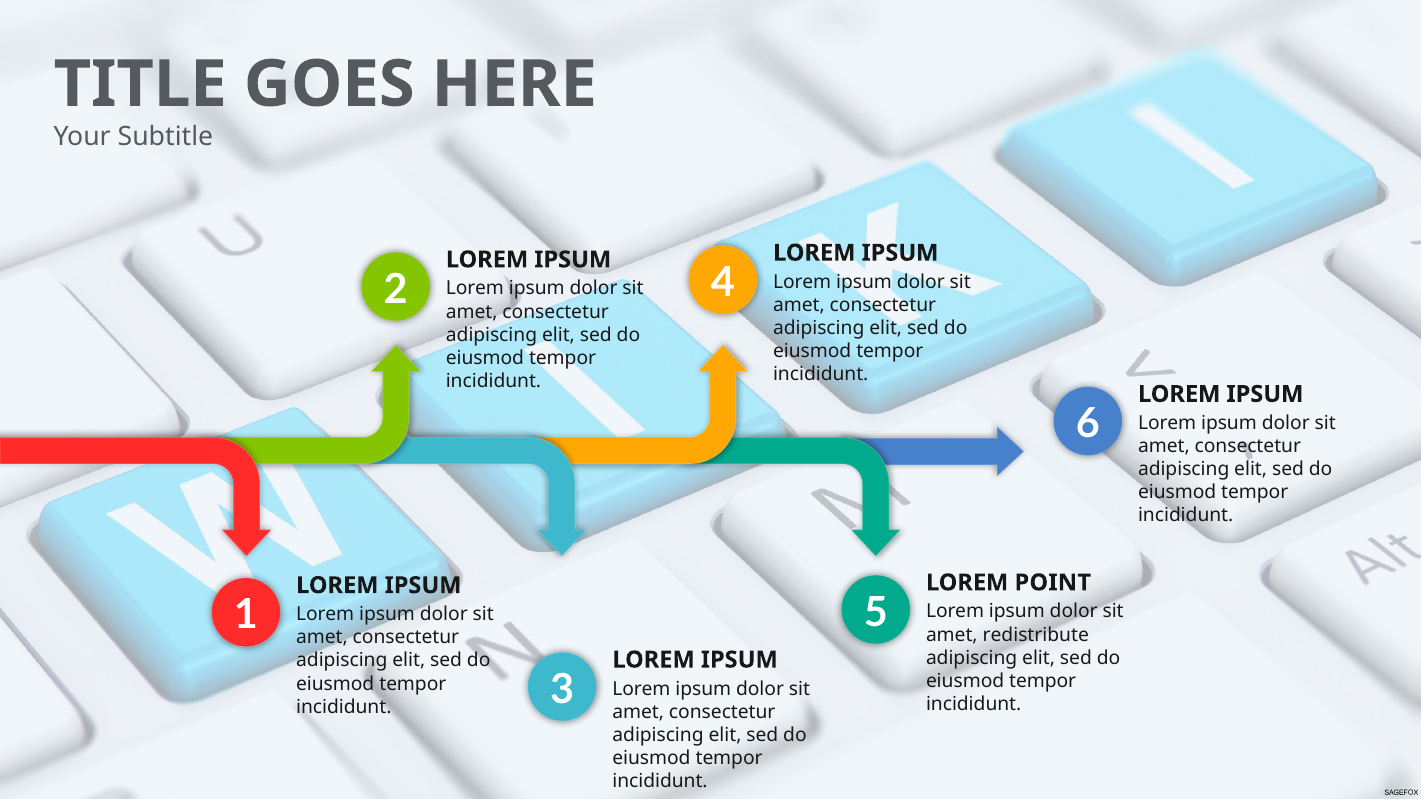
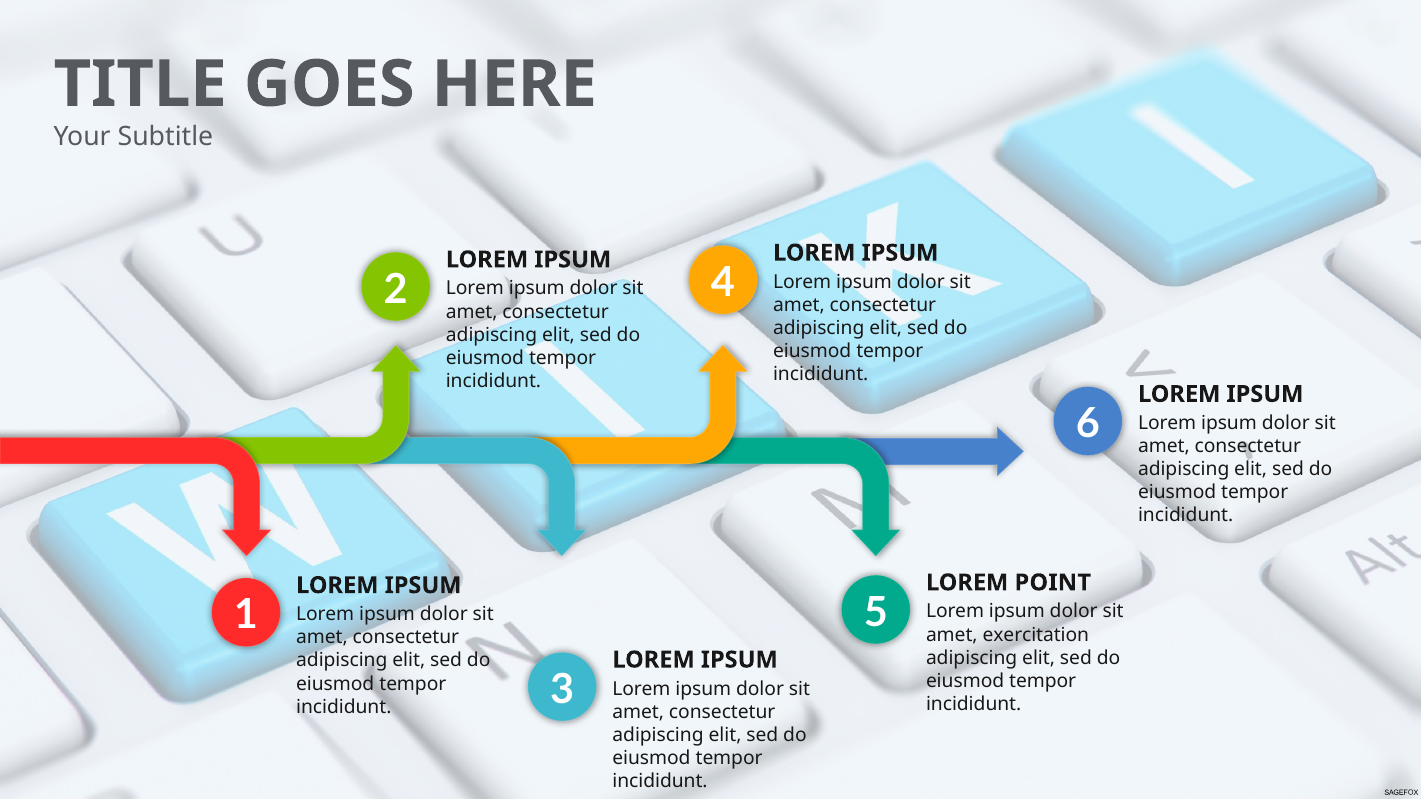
redistribute: redistribute -> exercitation
